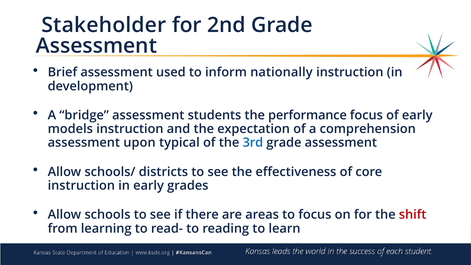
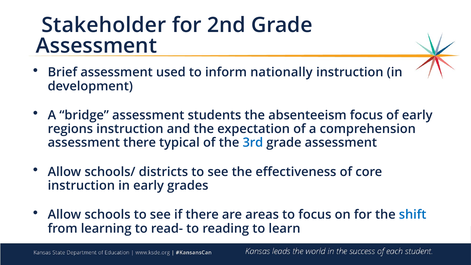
performance: performance -> absenteeism
models: models -> regions
assessment upon: upon -> there
shift colour: red -> blue
